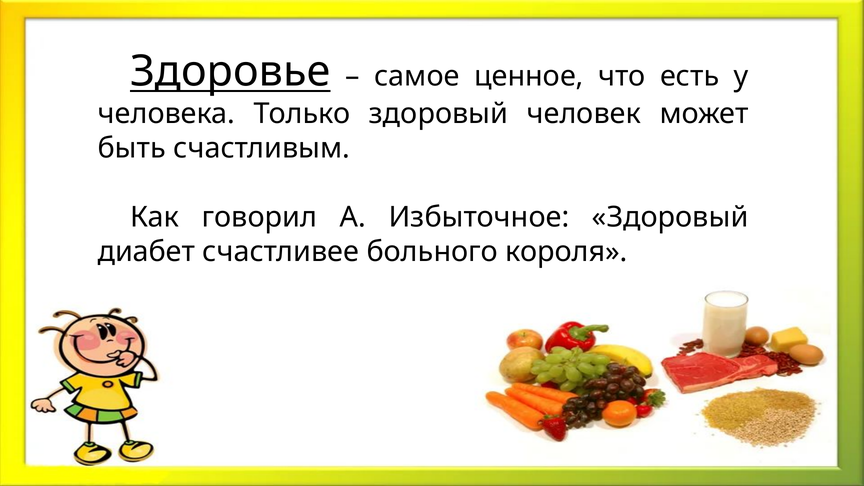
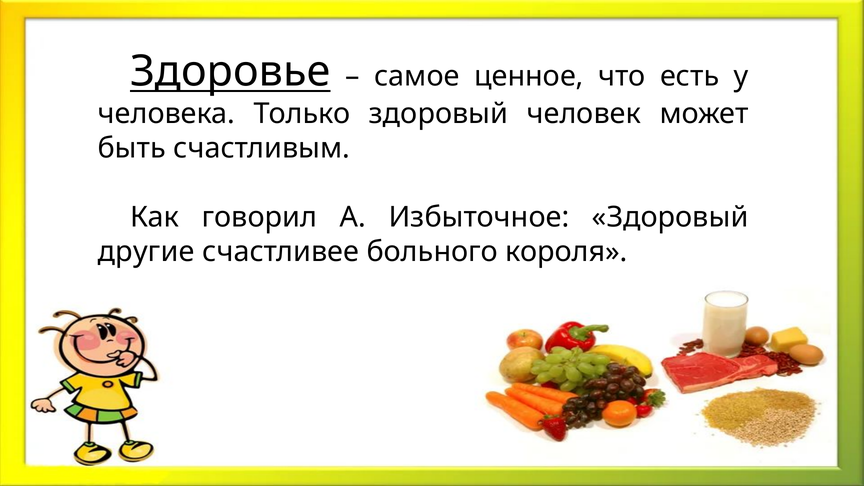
диабет: диабет -> другие
